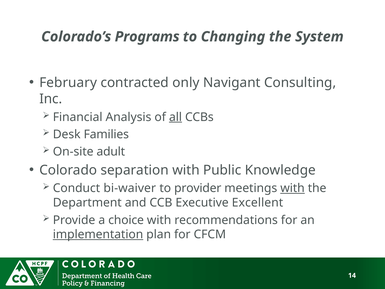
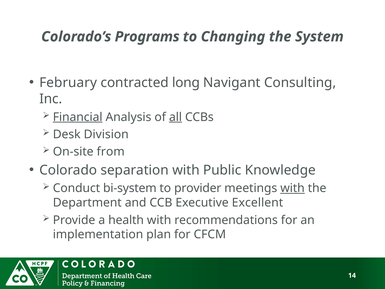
only: only -> long
Financial underline: none -> present
Families: Families -> Division
adult: adult -> from
bi-waiver: bi-waiver -> bi-system
choice: choice -> health
implementation underline: present -> none
